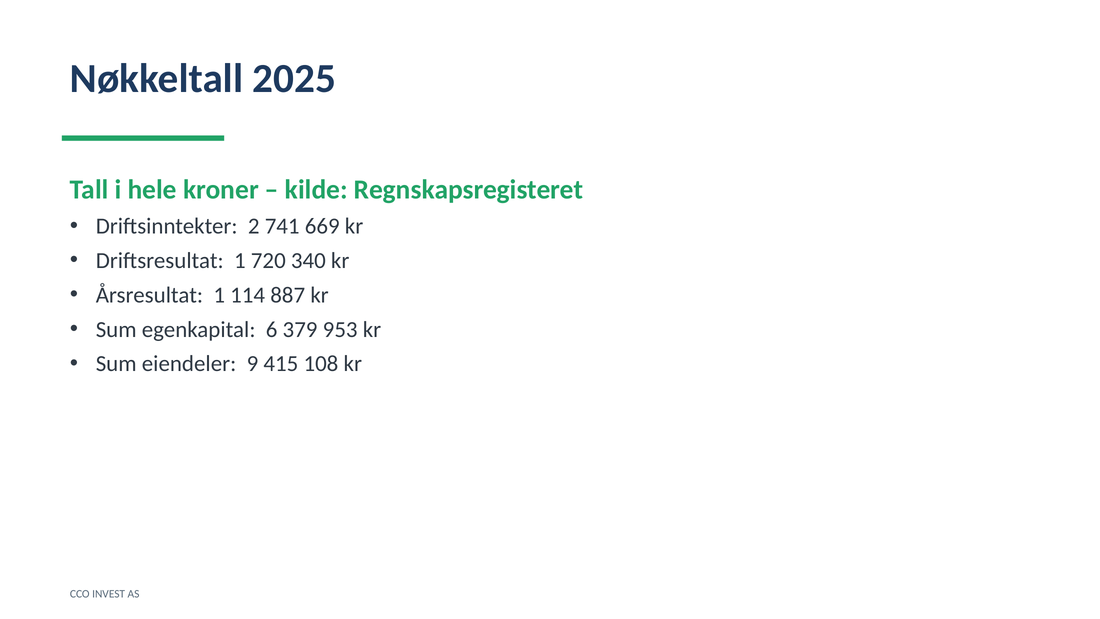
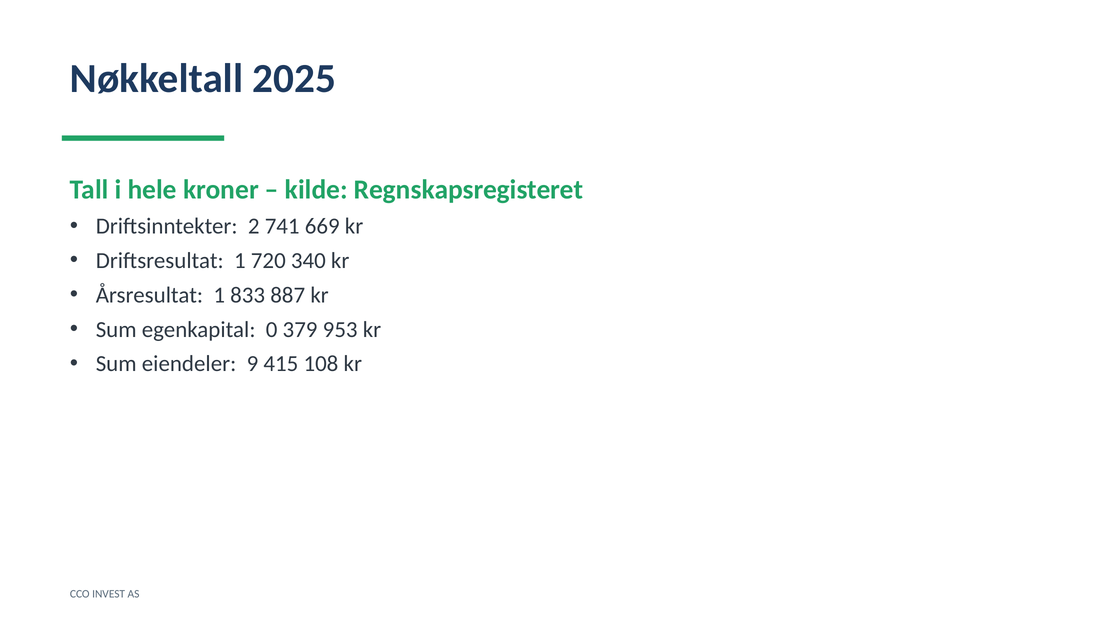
114: 114 -> 833
6: 6 -> 0
